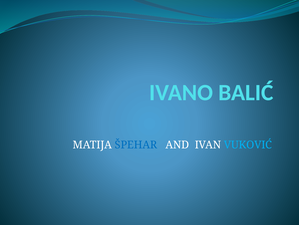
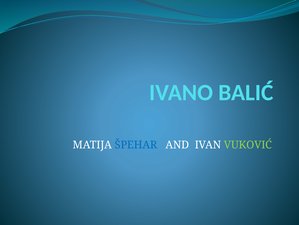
VUKOVIĆ colour: light blue -> light green
